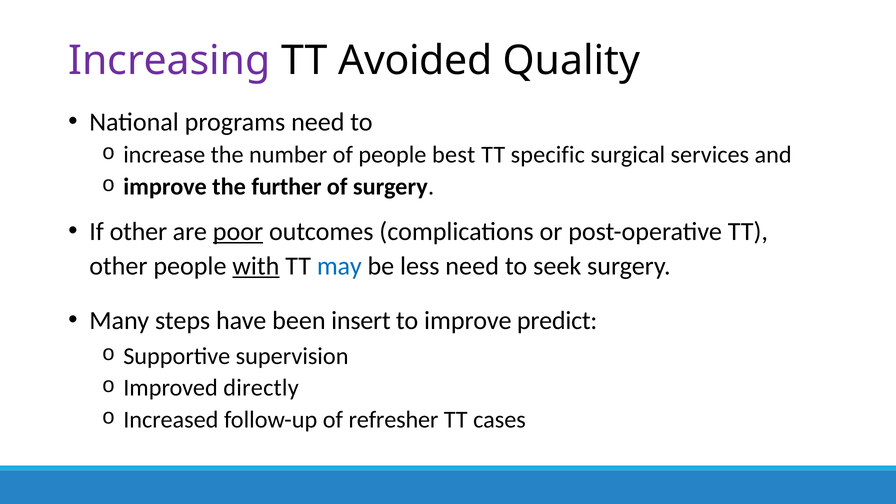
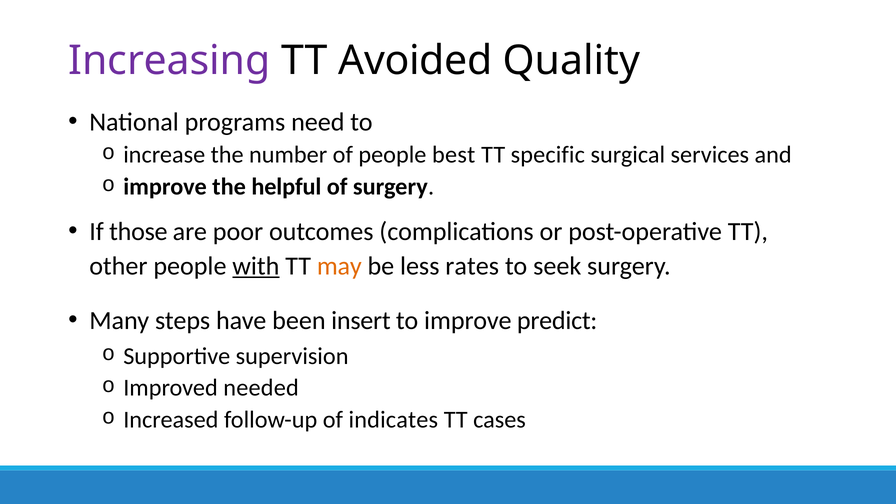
further: further -> helpful
If other: other -> those
poor underline: present -> none
may colour: blue -> orange
less need: need -> rates
directly: directly -> needed
refresher: refresher -> indicates
